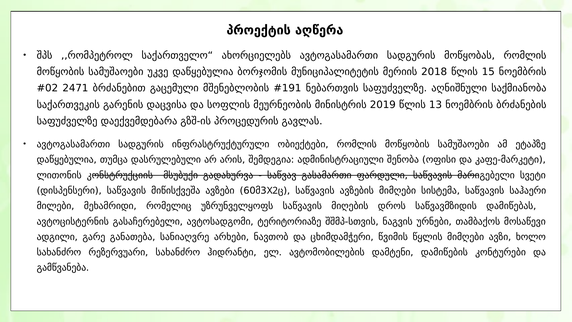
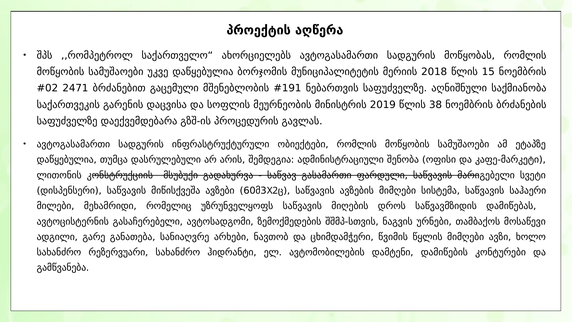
13: 13 -> 38
ტერიტორიაზე: ტერიტორიაზე -> ზემოქმედების
